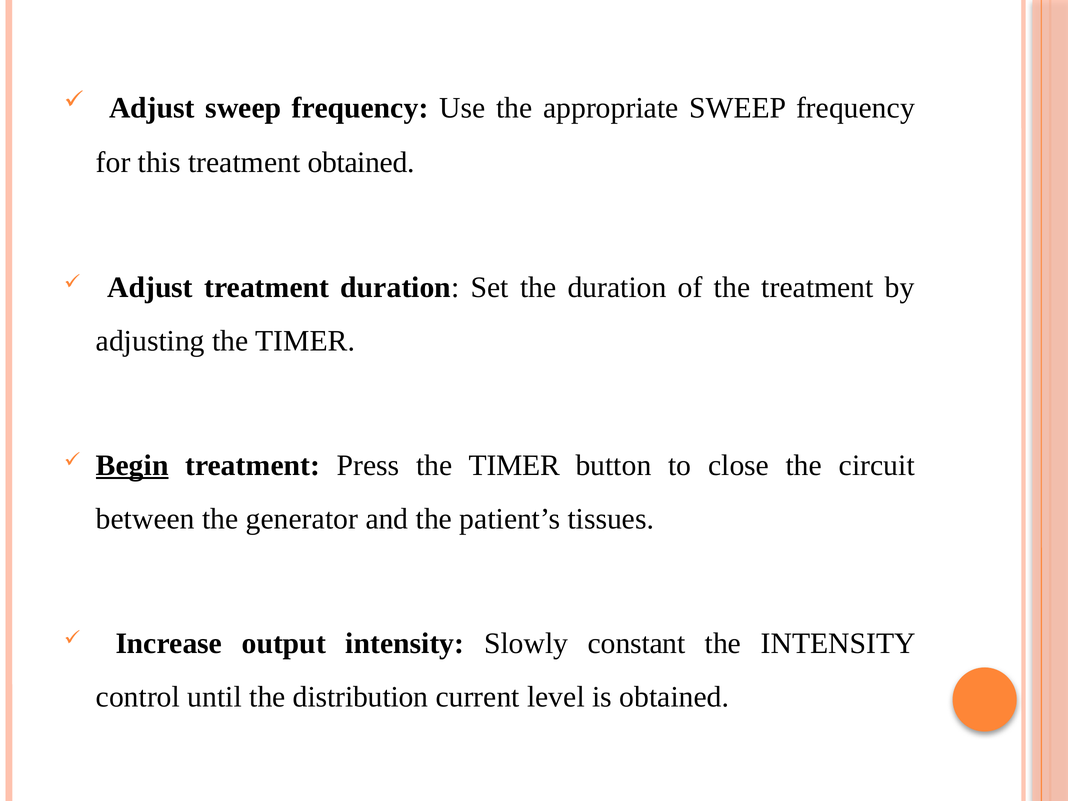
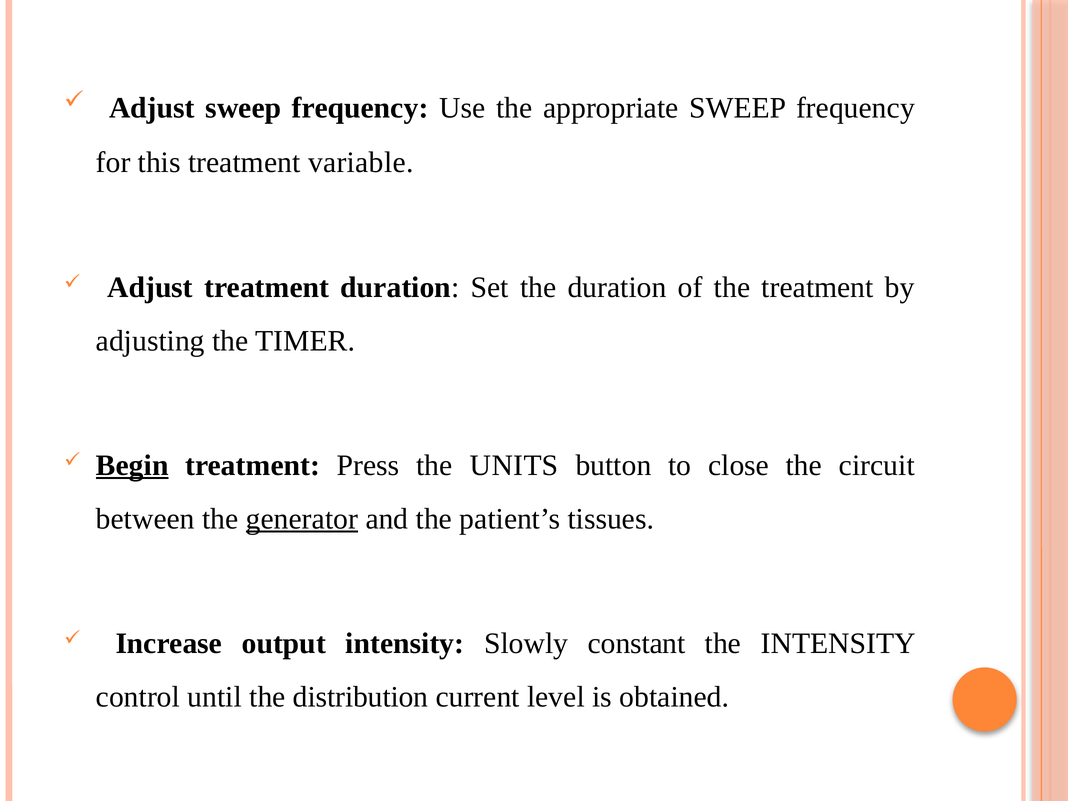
treatment obtained: obtained -> variable
Press the TIMER: TIMER -> UNITS
generator underline: none -> present
